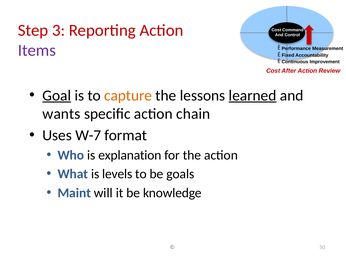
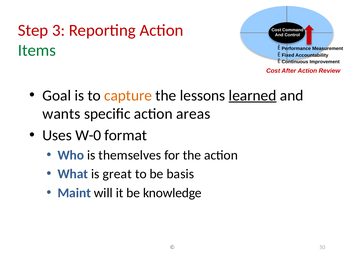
Items colour: purple -> green
Goal underline: present -> none
chain: chain -> areas
W-7: W-7 -> W-0
explanation: explanation -> themselves
levels: levels -> great
goals: goals -> basis
